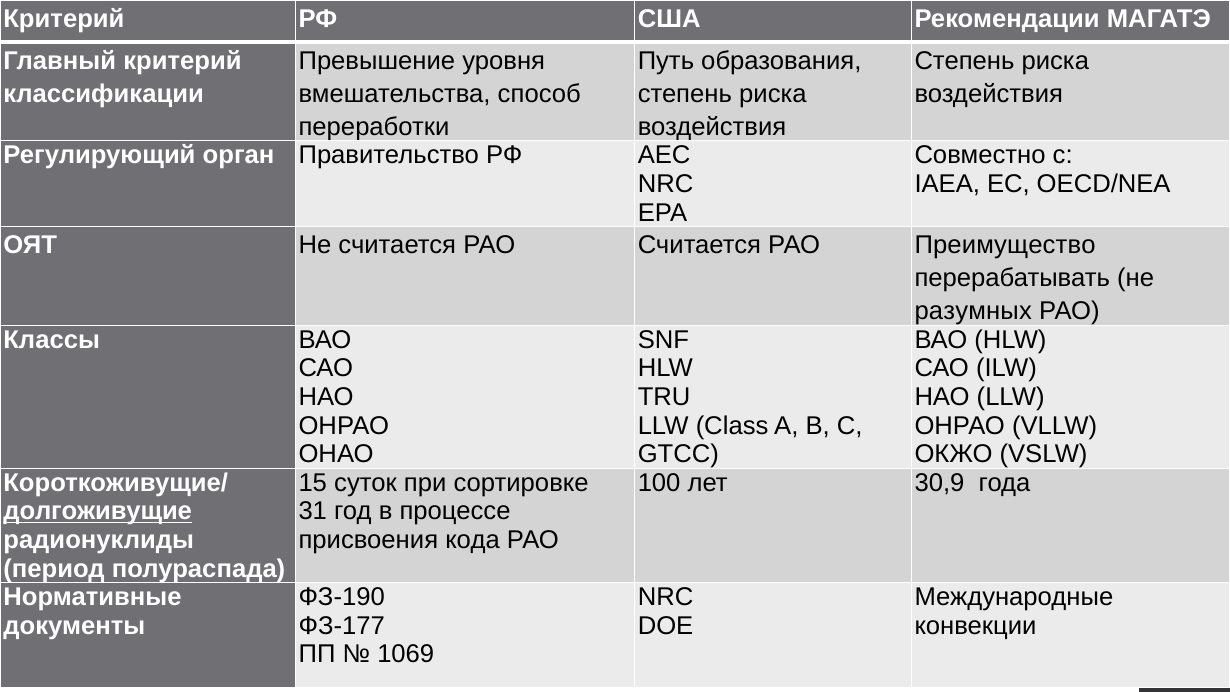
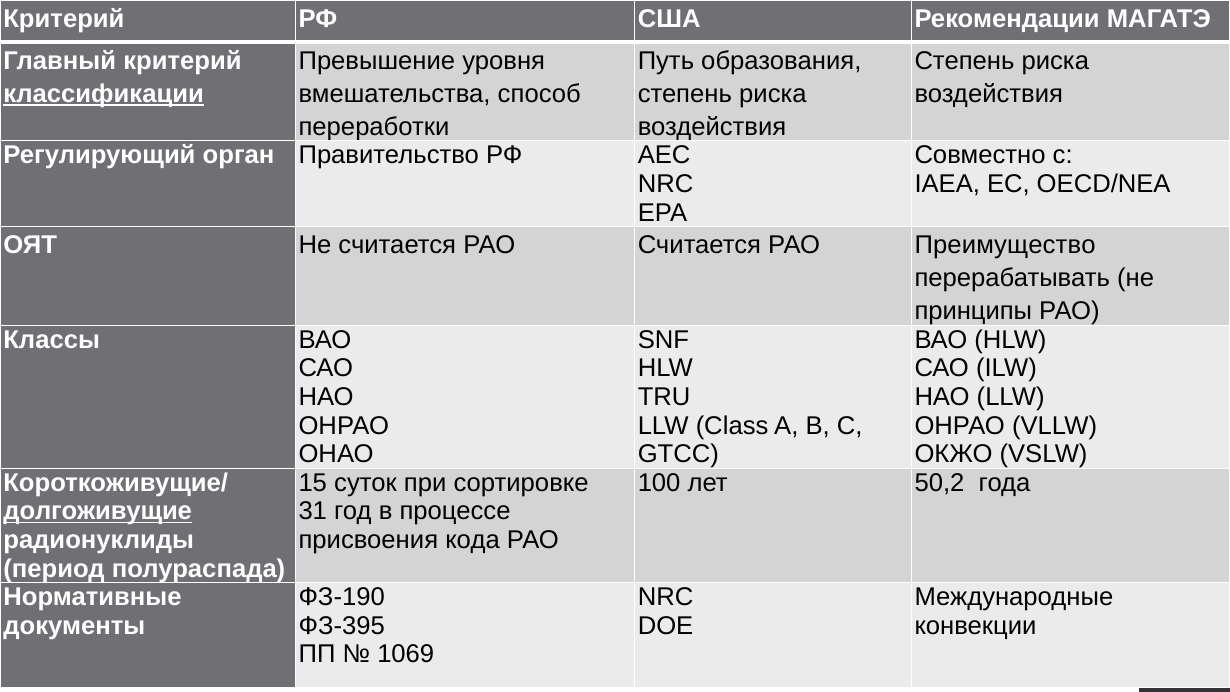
классификации underline: none -> present
разумных: разумных -> принципы
30,9: 30,9 -> 50,2
ФЗ-177: ФЗ-177 -> ФЗ-395
